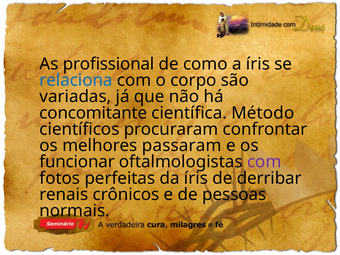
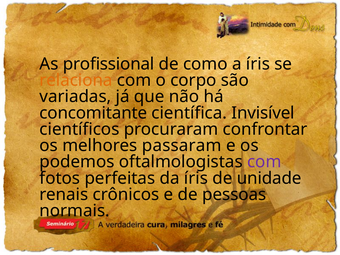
relaciona colour: blue -> orange
Método: Método -> Invisível
funcionar: funcionar -> podemos
derribar: derribar -> unidade
